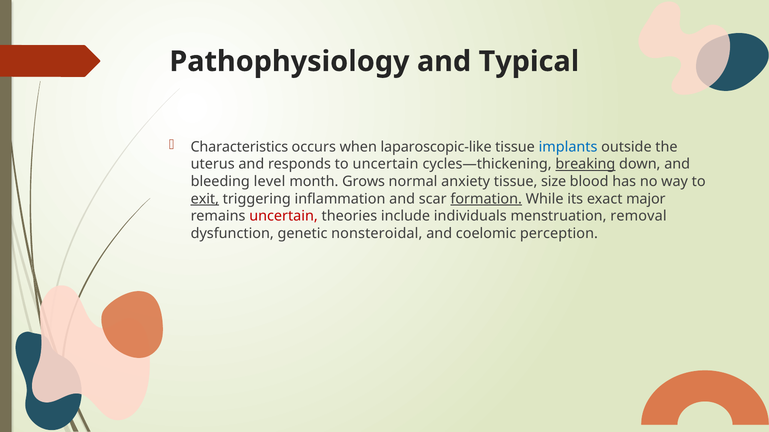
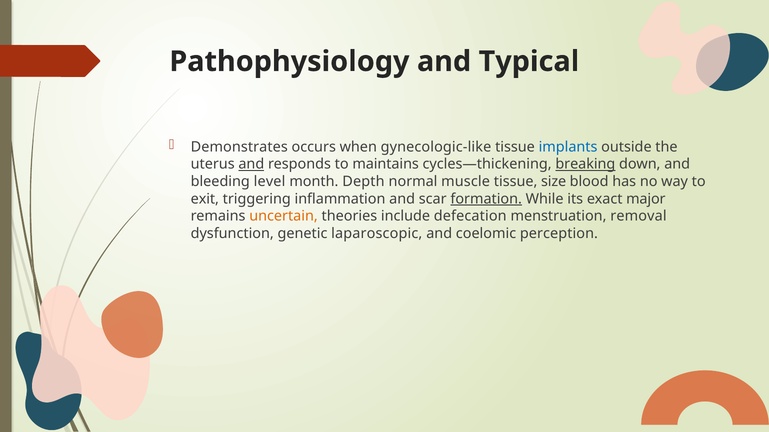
Characteristics: Characteristics -> Demonstrates
laparoscopic-like: laparoscopic-like -> gynecologic-like
and at (251, 164) underline: none -> present
to uncertain: uncertain -> maintains
Grows: Grows -> Depth
anxiety: anxiety -> muscle
exit underline: present -> none
uncertain at (284, 216) colour: red -> orange
individuals: individuals -> defecation
nonsteroidal: nonsteroidal -> laparoscopic
